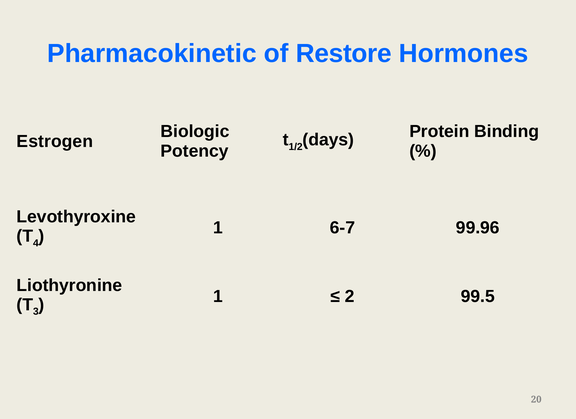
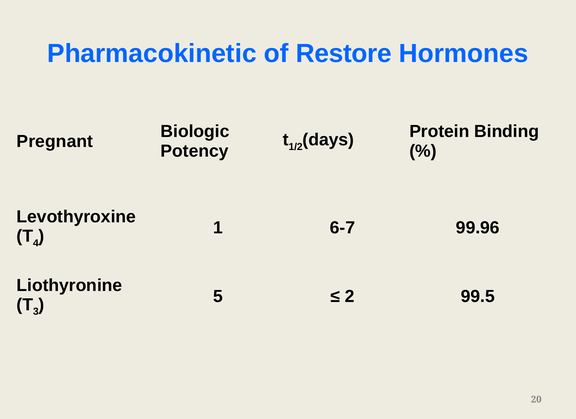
Estrogen: Estrogen -> Pregnant
1 at (218, 296): 1 -> 5
